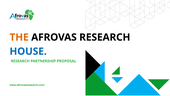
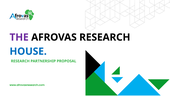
THE colour: orange -> purple
